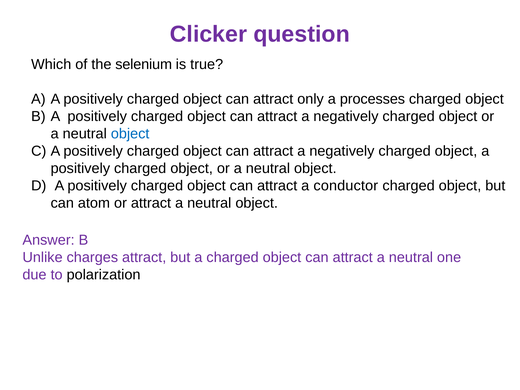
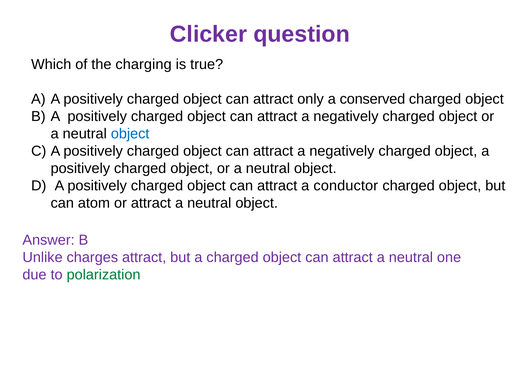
selenium: selenium -> charging
processes: processes -> conserved
polarization colour: black -> green
